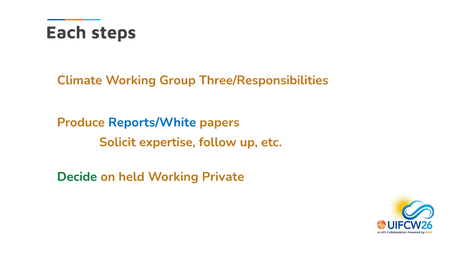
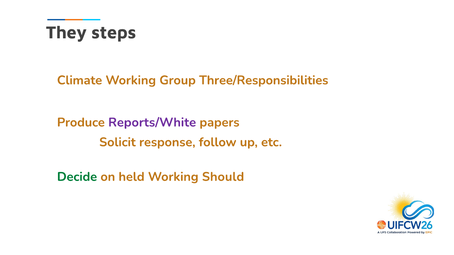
Each: Each -> They
Reports/White colour: blue -> purple
expertise: expertise -> response
Private: Private -> Should
